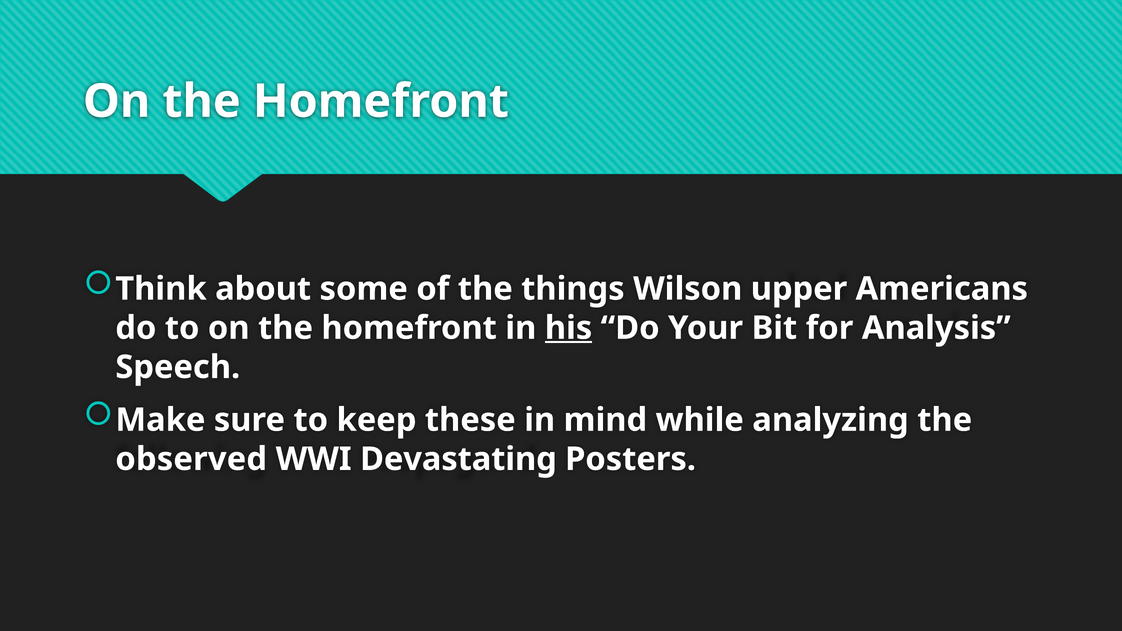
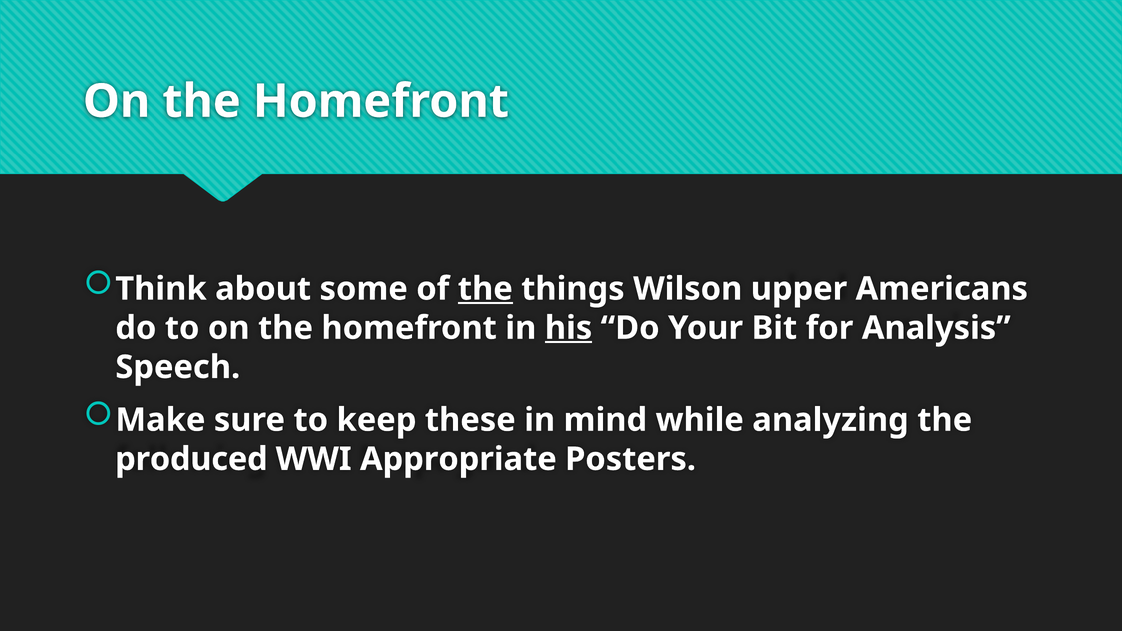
the at (485, 289) underline: none -> present
observed: observed -> produced
Devastating: Devastating -> Appropriate
